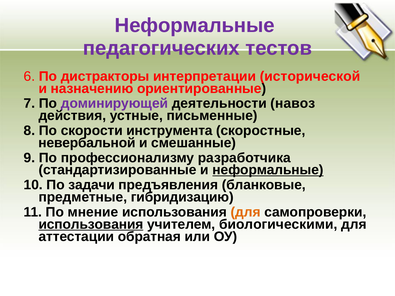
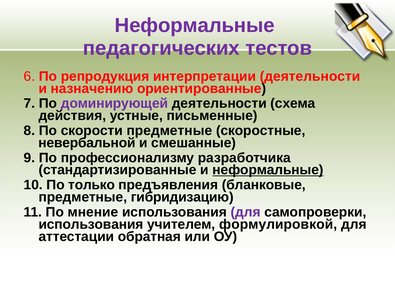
дистракторы: дистракторы -> репродукция
интерпретации исторической: исторической -> деятельности
навоз: навоз -> схема
скорости инструмента: инструмента -> предметные
задачи: задачи -> только
для at (246, 212) colour: orange -> purple
использования at (91, 224) underline: present -> none
биологическими: биологическими -> формулировкой
